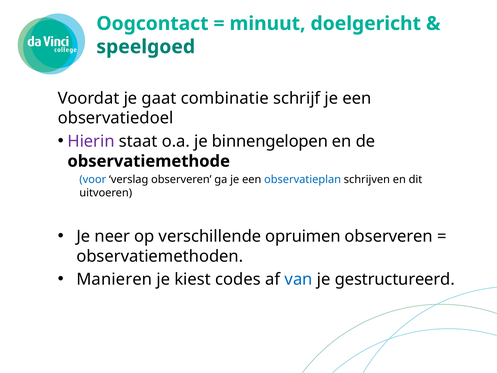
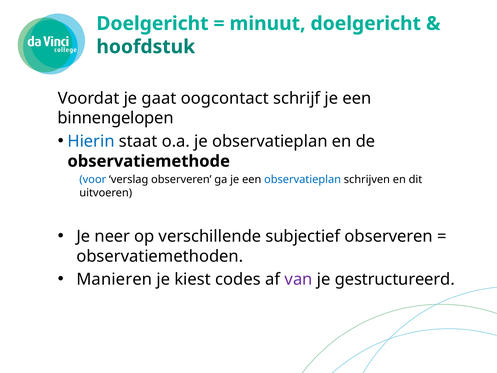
Oogcontact at (152, 24): Oogcontact -> Doelgericht
speelgoed: speelgoed -> hoofdstuk
combinatie: combinatie -> oogcontact
observatiedoel: observatiedoel -> binnengelopen
Hierin colour: purple -> blue
je binnengelopen: binnengelopen -> observatieplan
opruimen: opruimen -> subjectief
van colour: blue -> purple
